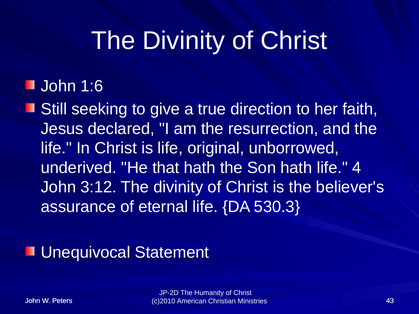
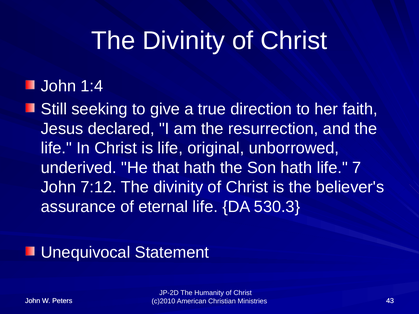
1:6: 1:6 -> 1:4
4: 4 -> 7
3:12: 3:12 -> 7:12
